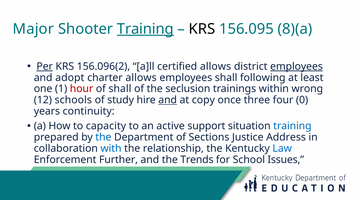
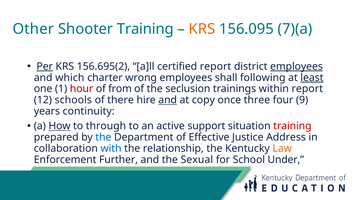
Major: Major -> Other
Training at (145, 29) underline: present -> none
KRS at (202, 29) colour: black -> orange
8)(a: 8)(a -> 7)(a
156.096(2: 156.096(2 -> 156.695(2
certified allows: allows -> report
adopt: adopt -> which
charter allows: allows -> wrong
least underline: none -> present
of shall: shall -> from
within wrong: wrong -> report
study: study -> there
0: 0 -> 9
How underline: none -> present
capacity: capacity -> through
training at (292, 126) colour: blue -> red
Sections: Sections -> Effective
Law colour: blue -> orange
Trends: Trends -> Sexual
Issues: Issues -> Under
